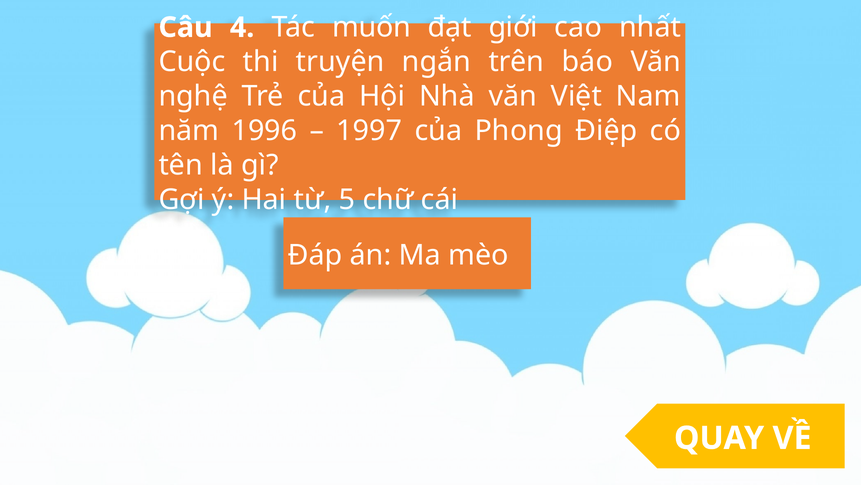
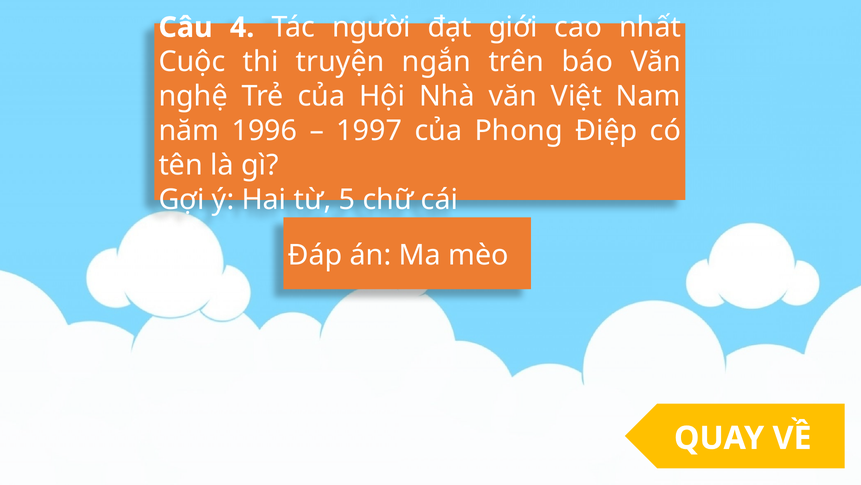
muốn: muốn -> người
